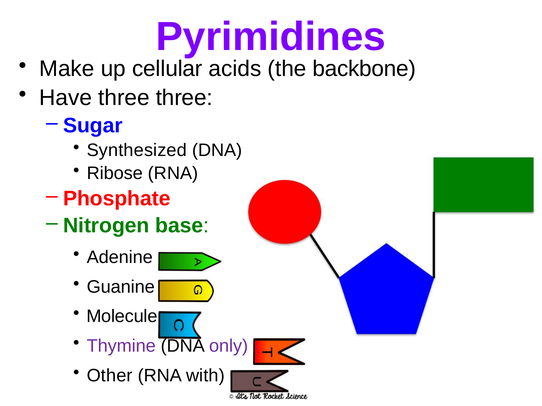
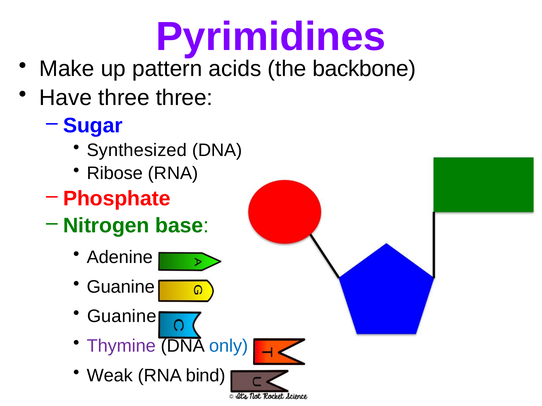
cellular: cellular -> pattern
Molecule at (122, 317): Molecule -> Guanine
only colour: purple -> blue
Other: Other -> Weak
with: with -> bind
